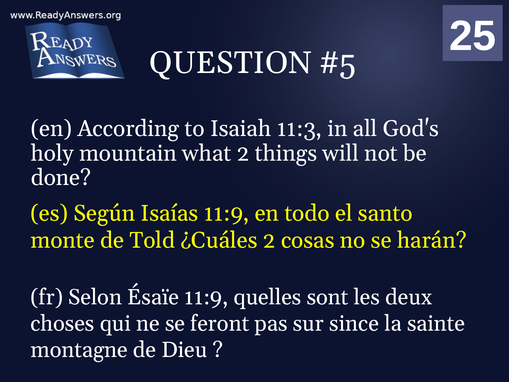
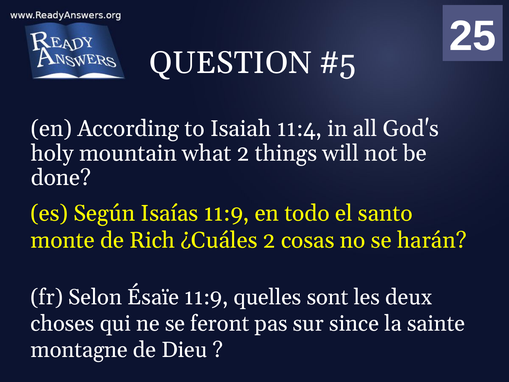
11:3: 11:3 -> 11:4
Told: Told -> Rich
